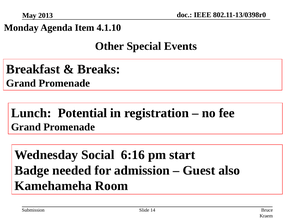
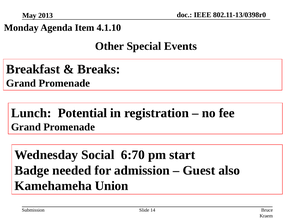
6:16: 6:16 -> 6:70
Room: Room -> Union
